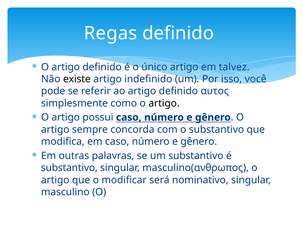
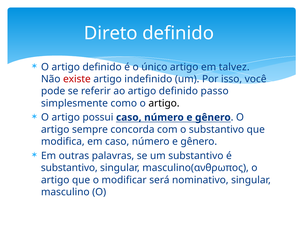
Regas: Regas -> Direto
existe colour: black -> red
αυτος: αυτος -> passo
